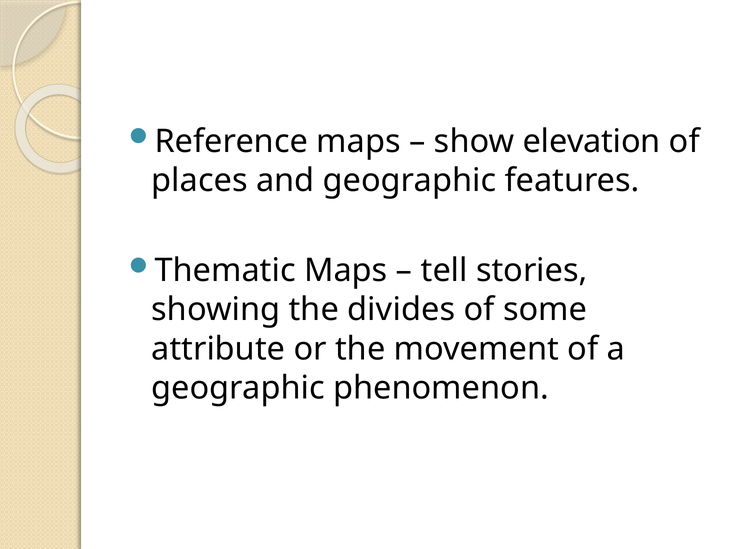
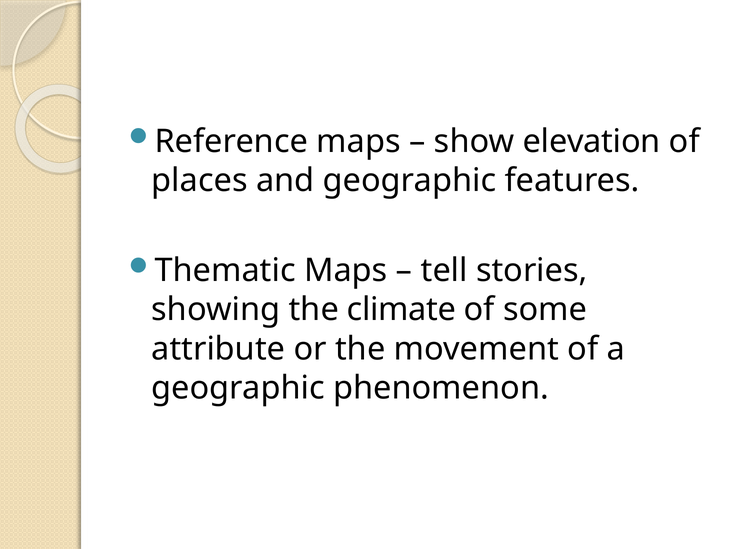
divides: divides -> climate
